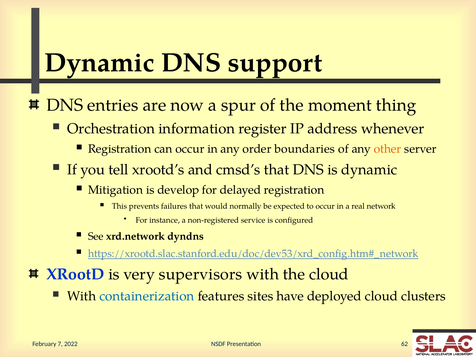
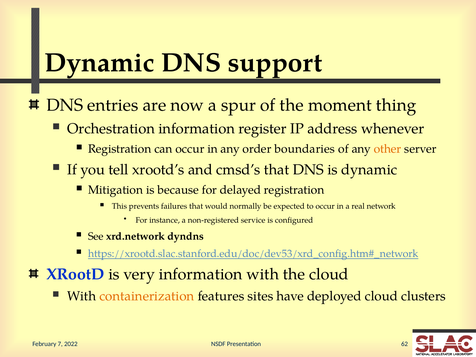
develop: develop -> because
very supervisors: supervisors -> information
containerization colour: blue -> orange
